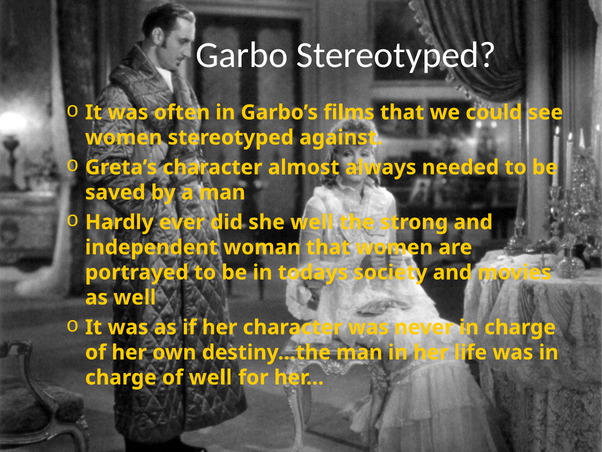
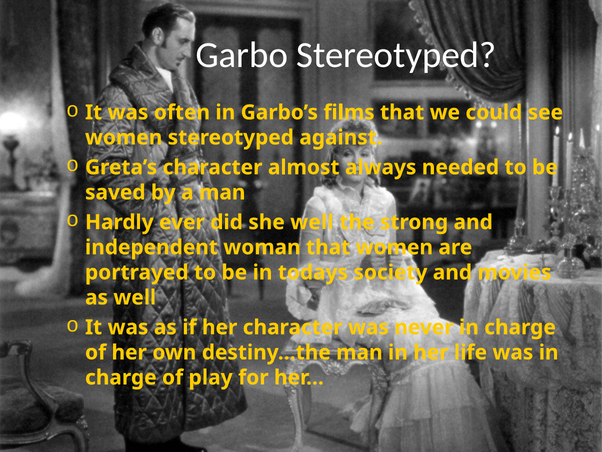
of well: well -> play
